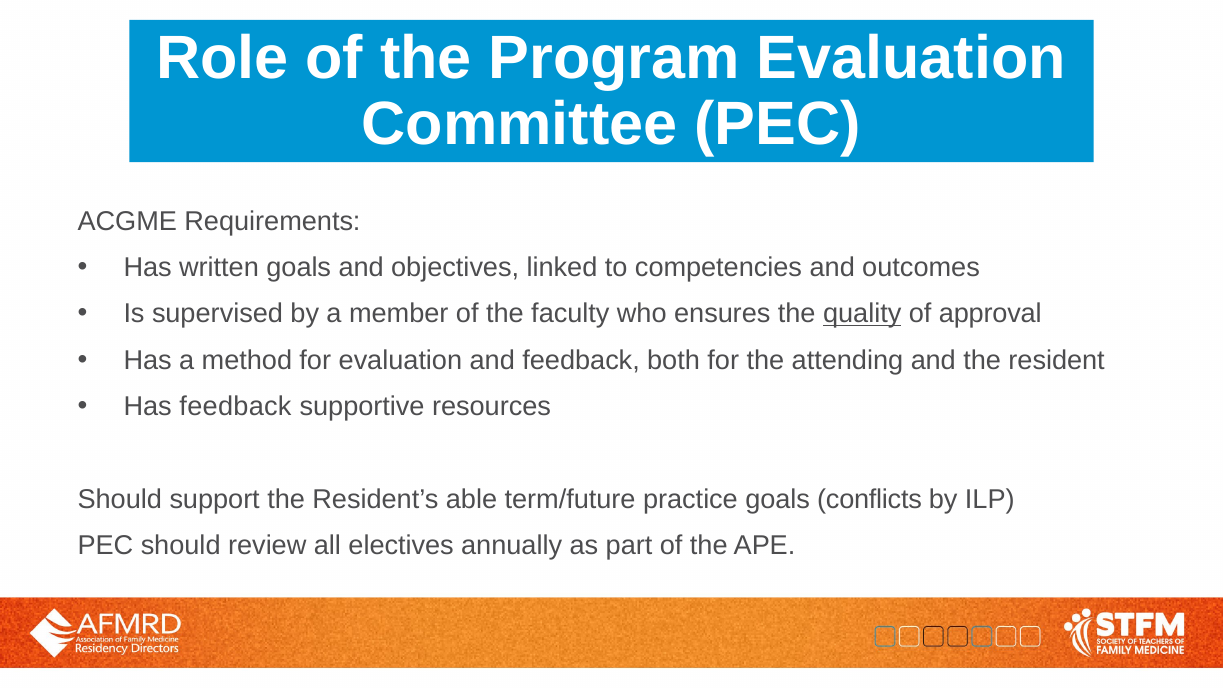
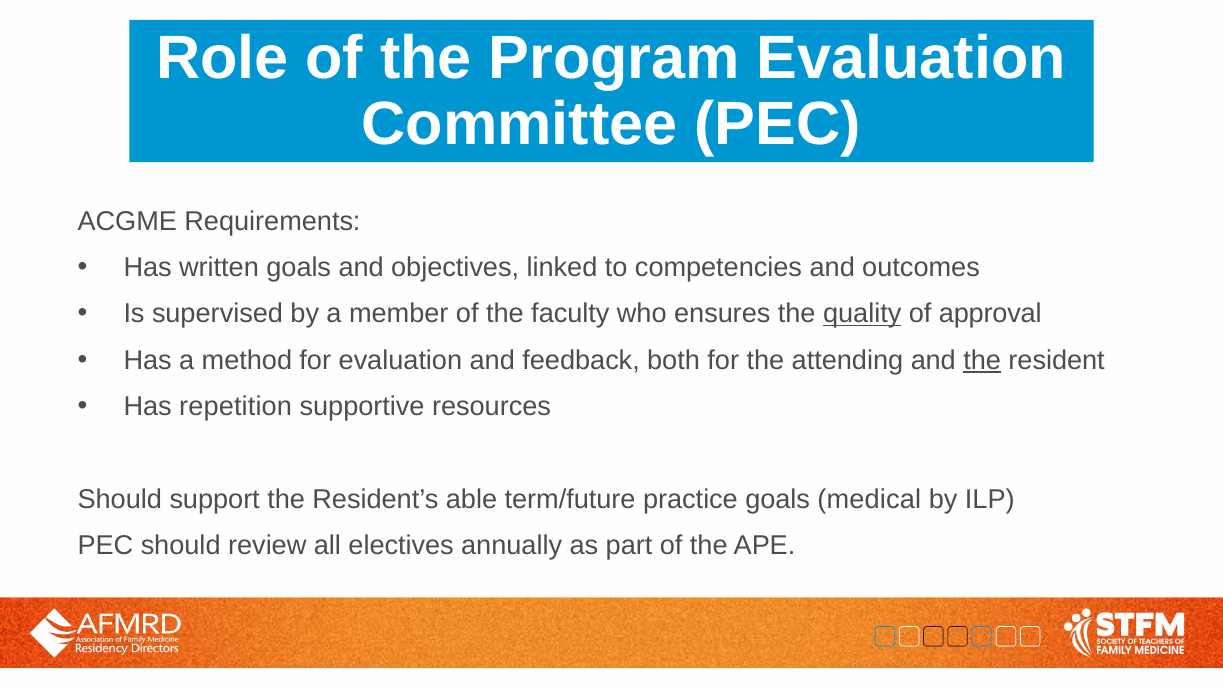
the at (982, 360) underline: none -> present
Has feedback: feedback -> repetition
conflicts: conflicts -> medical
